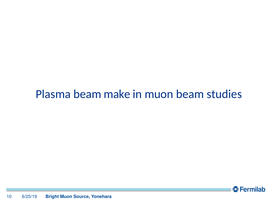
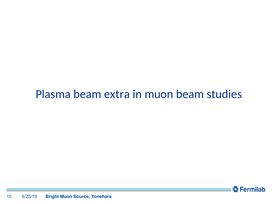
make: make -> extra
